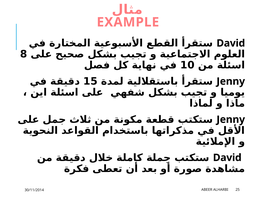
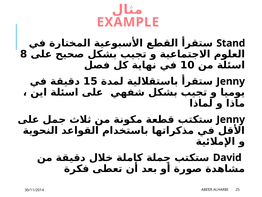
David at (231, 43): David -> Stand
